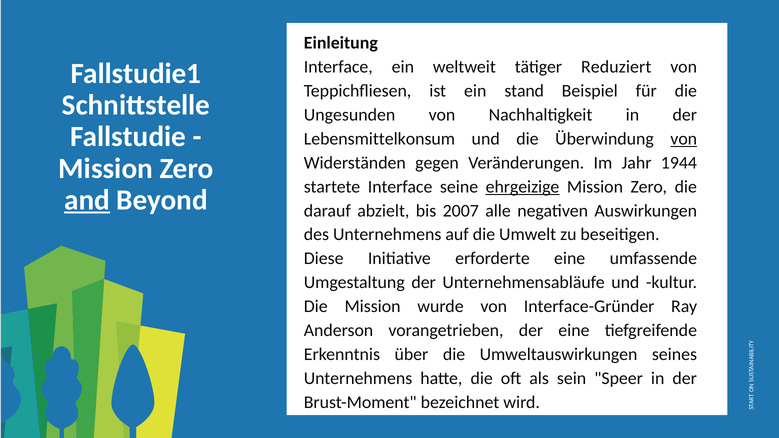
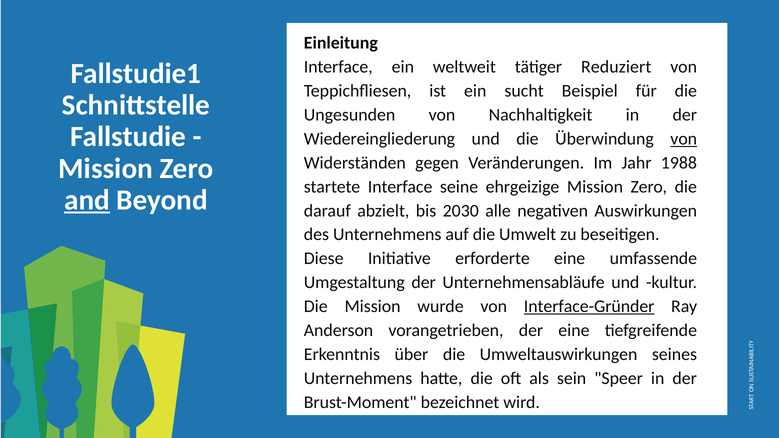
stand: stand -> sucht
Lebensmittelkonsum: Lebensmittelkonsum -> Wiedereingliederung
1944: 1944 -> 1988
ehrgeizige underline: present -> none
2007: 2007 -> 2030
Interface-Gründer underline: none -> present
